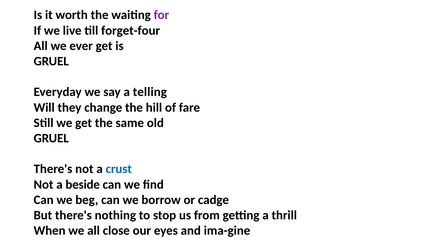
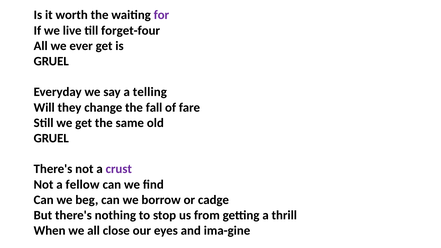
hill: hill -> fall
crust colour: blue -> purple
beside: beside -> fellow
